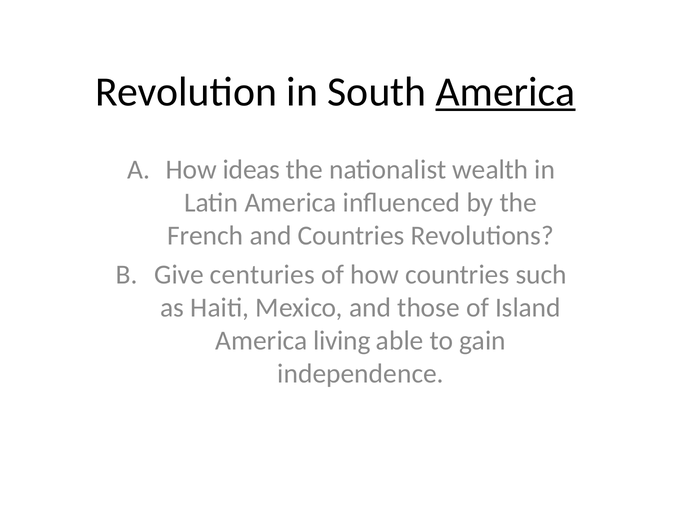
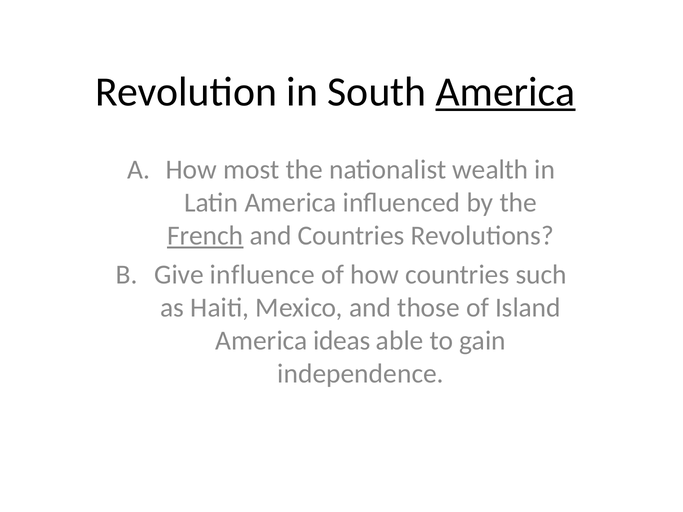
ideas: ideas -> most
French underline: none -> present
centuries: centuries -> influence
living: living -> ideas
